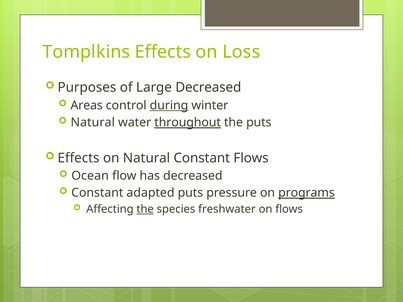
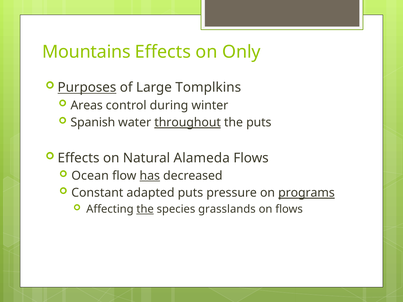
Tomplkins: Tomplkins -> Mountains
Loss: Loss -> Only
Purposes underline: none -> present
Large Decreased: Decreased -> Tomplkins
during underline: present -> none
Natural at (93, 123): Natural -> Spanish
Natural Constant: Constant -> Alameda
has underline: none -> present
freshwater: freshwater -> grasslands
